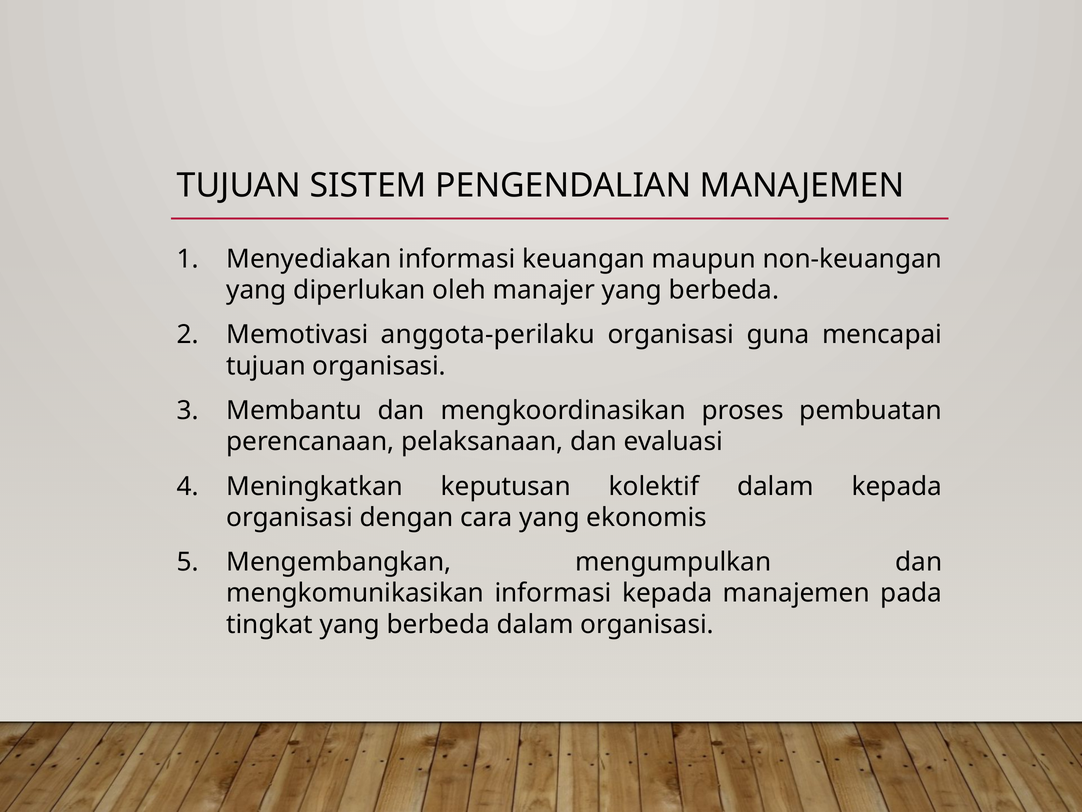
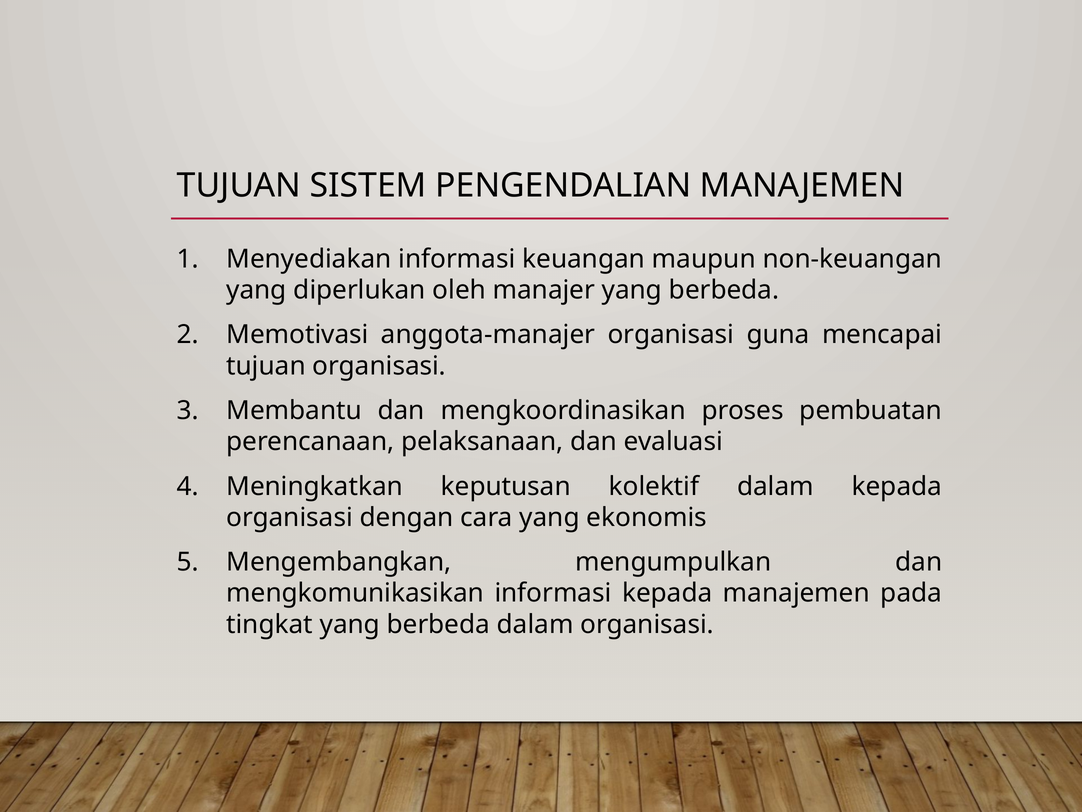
anggota-perilaku: anggota-perilaku -> anggota-manajer
